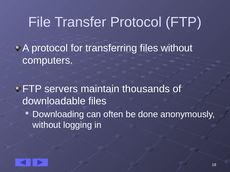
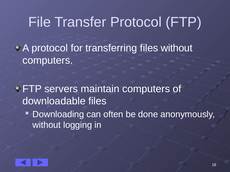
maintain thousands: thousands -> computers
